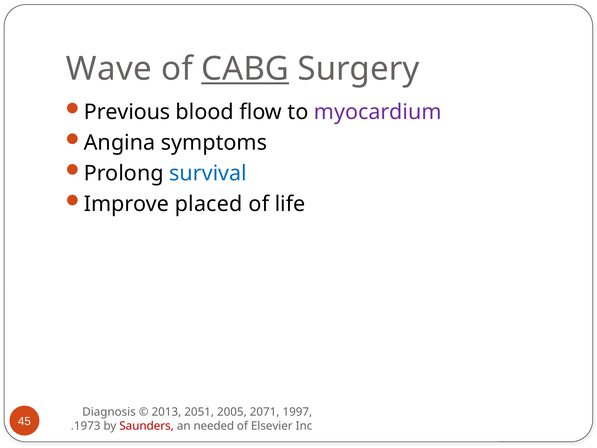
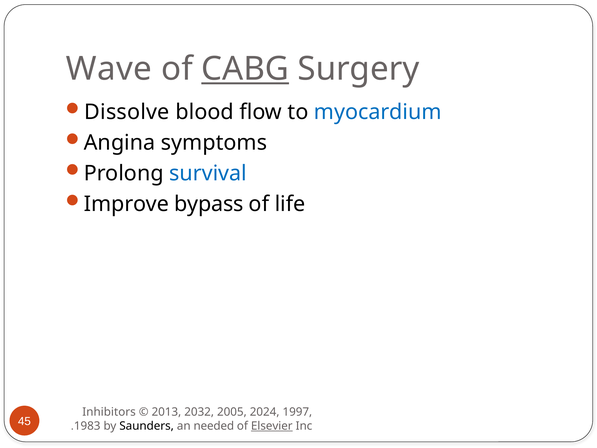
Previous: Previous -> Dissolve
myocardium colour: purple -> blue
placed: placed -> bypass
Diagnosis: Diagnosis -> Inhibitors
2051: 2051 -> 2032
2071: 2071 -> 2024
1973: 1973 -> 1983
Saunders colour: red -> black
Elsevier underline: none -> present
